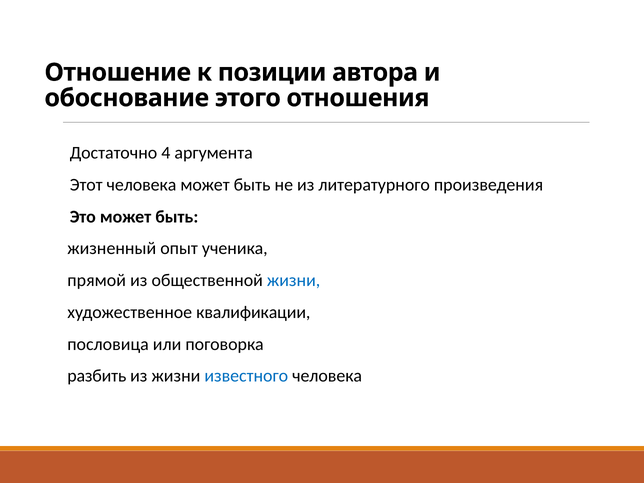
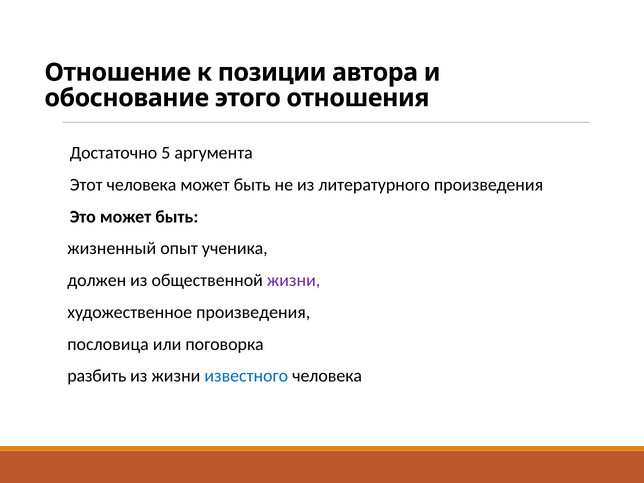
4: 4 -> 5
прямой: прямой -> должен
жизни at (294, 280) colour: blue -> purple
художественное квалификации: квалификации -> произведения
